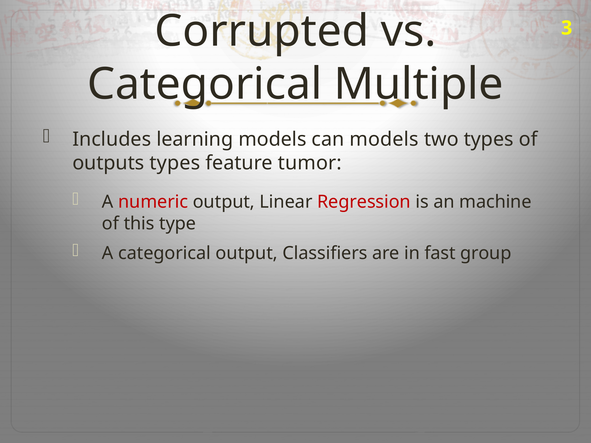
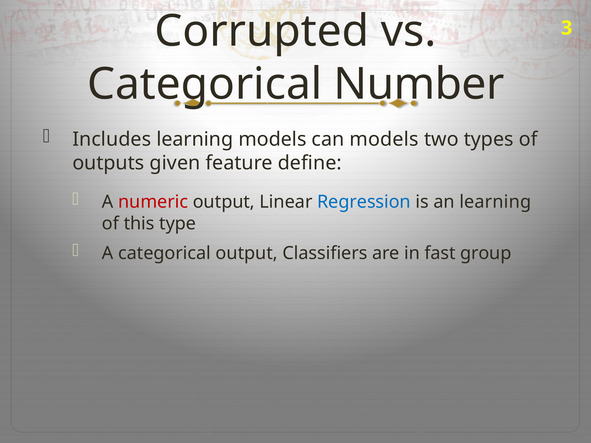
Multiple: Multiple -> Number
outputs types: types -> given
tumor: tumor -> define
Regression colour: red -> blue
an machine: machine -> learning
